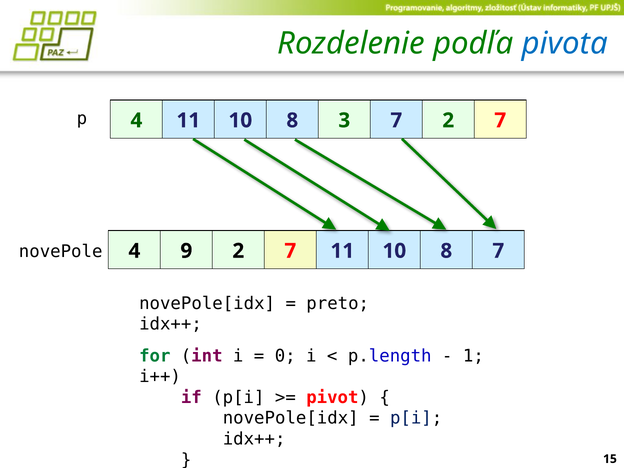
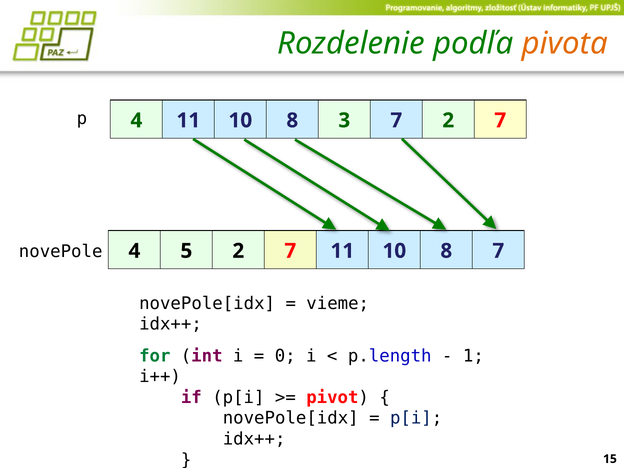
pivota colour: blue -> orange
9: 9 -> 5
preto: preto -> vieme
